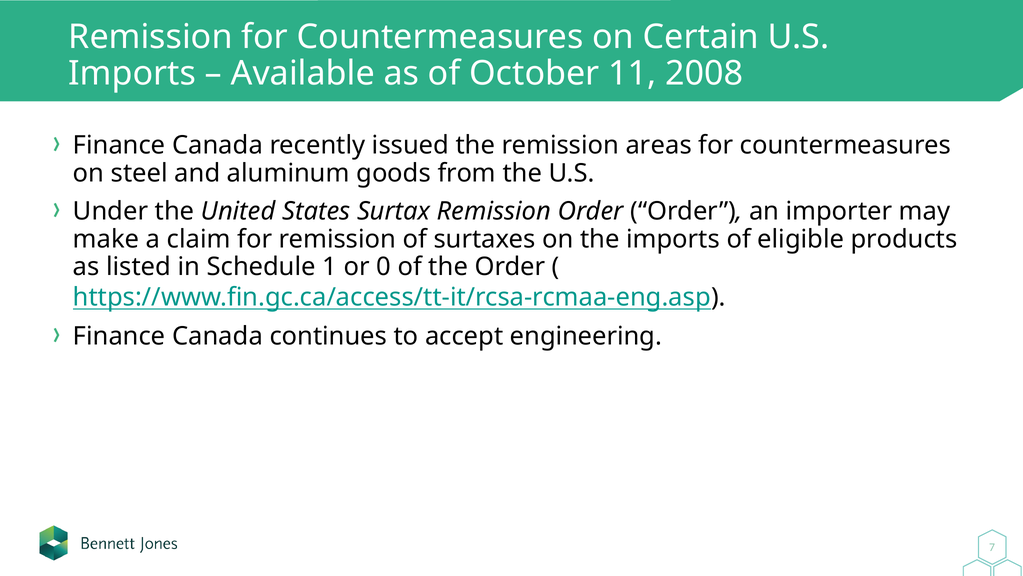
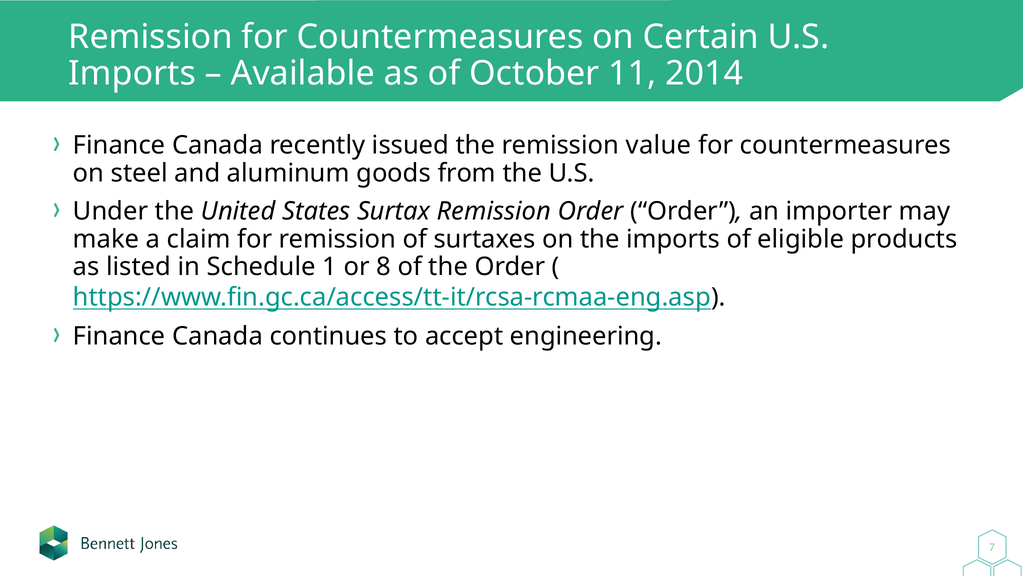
2008: 2008 -> 2014
areas: areas -> value
0: 0 -> 8
